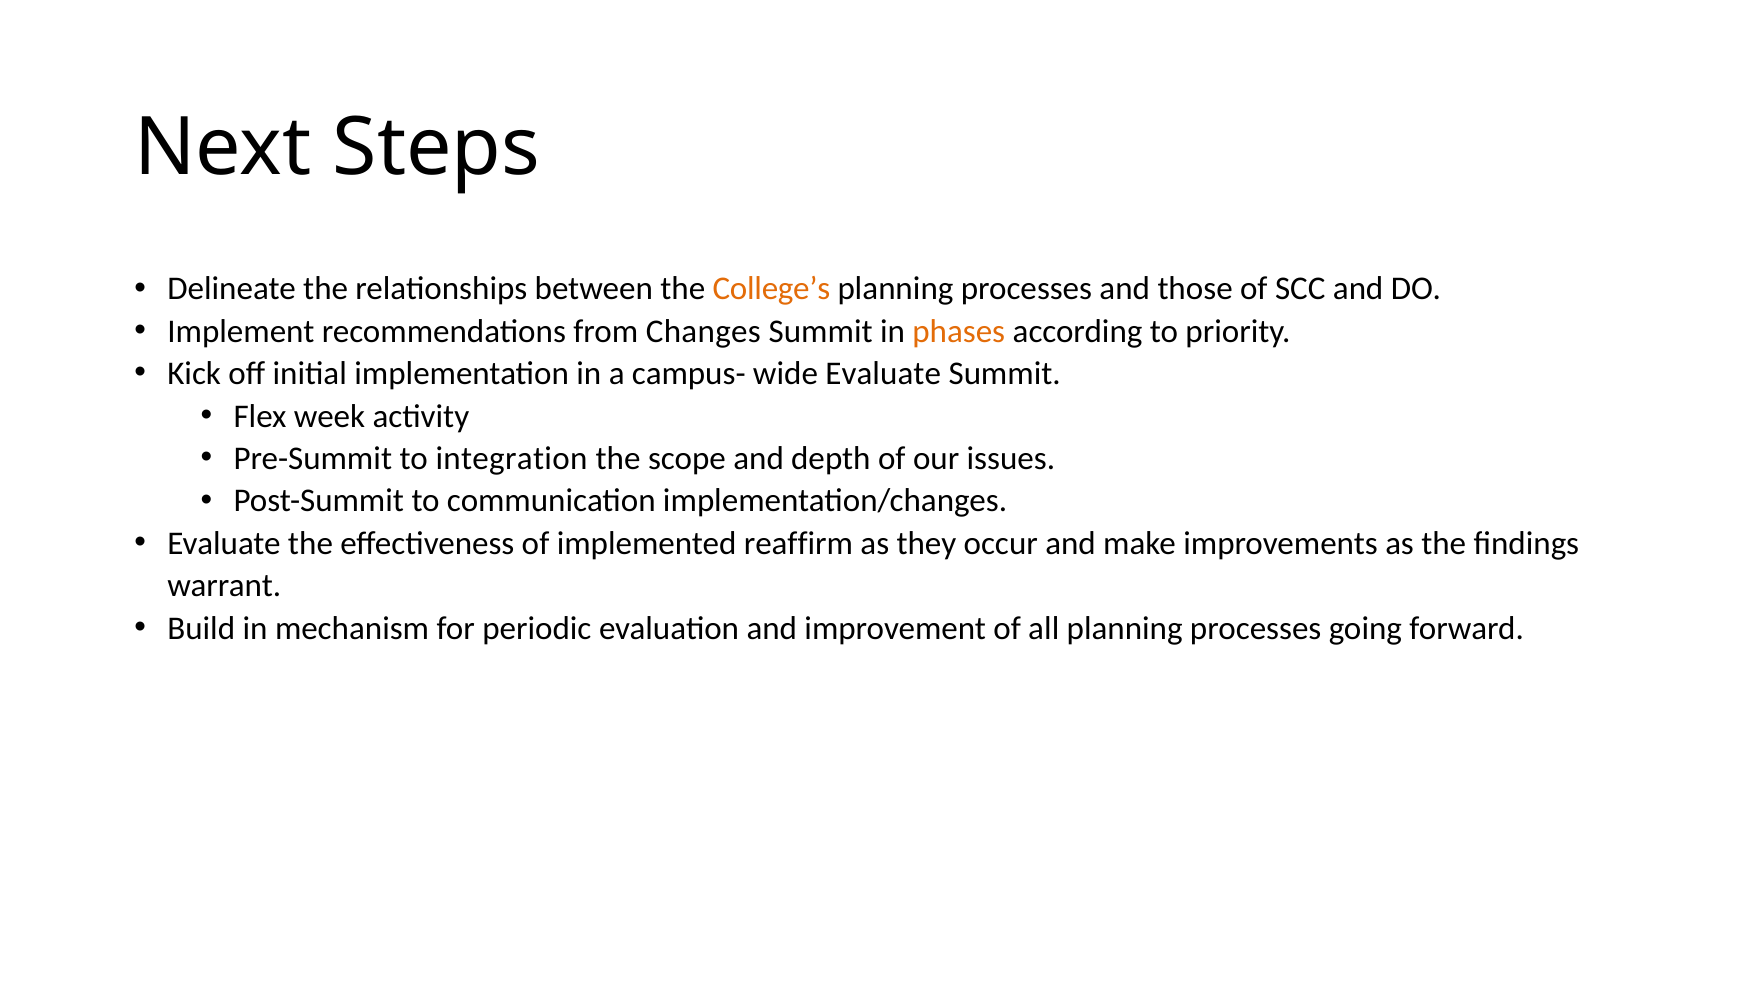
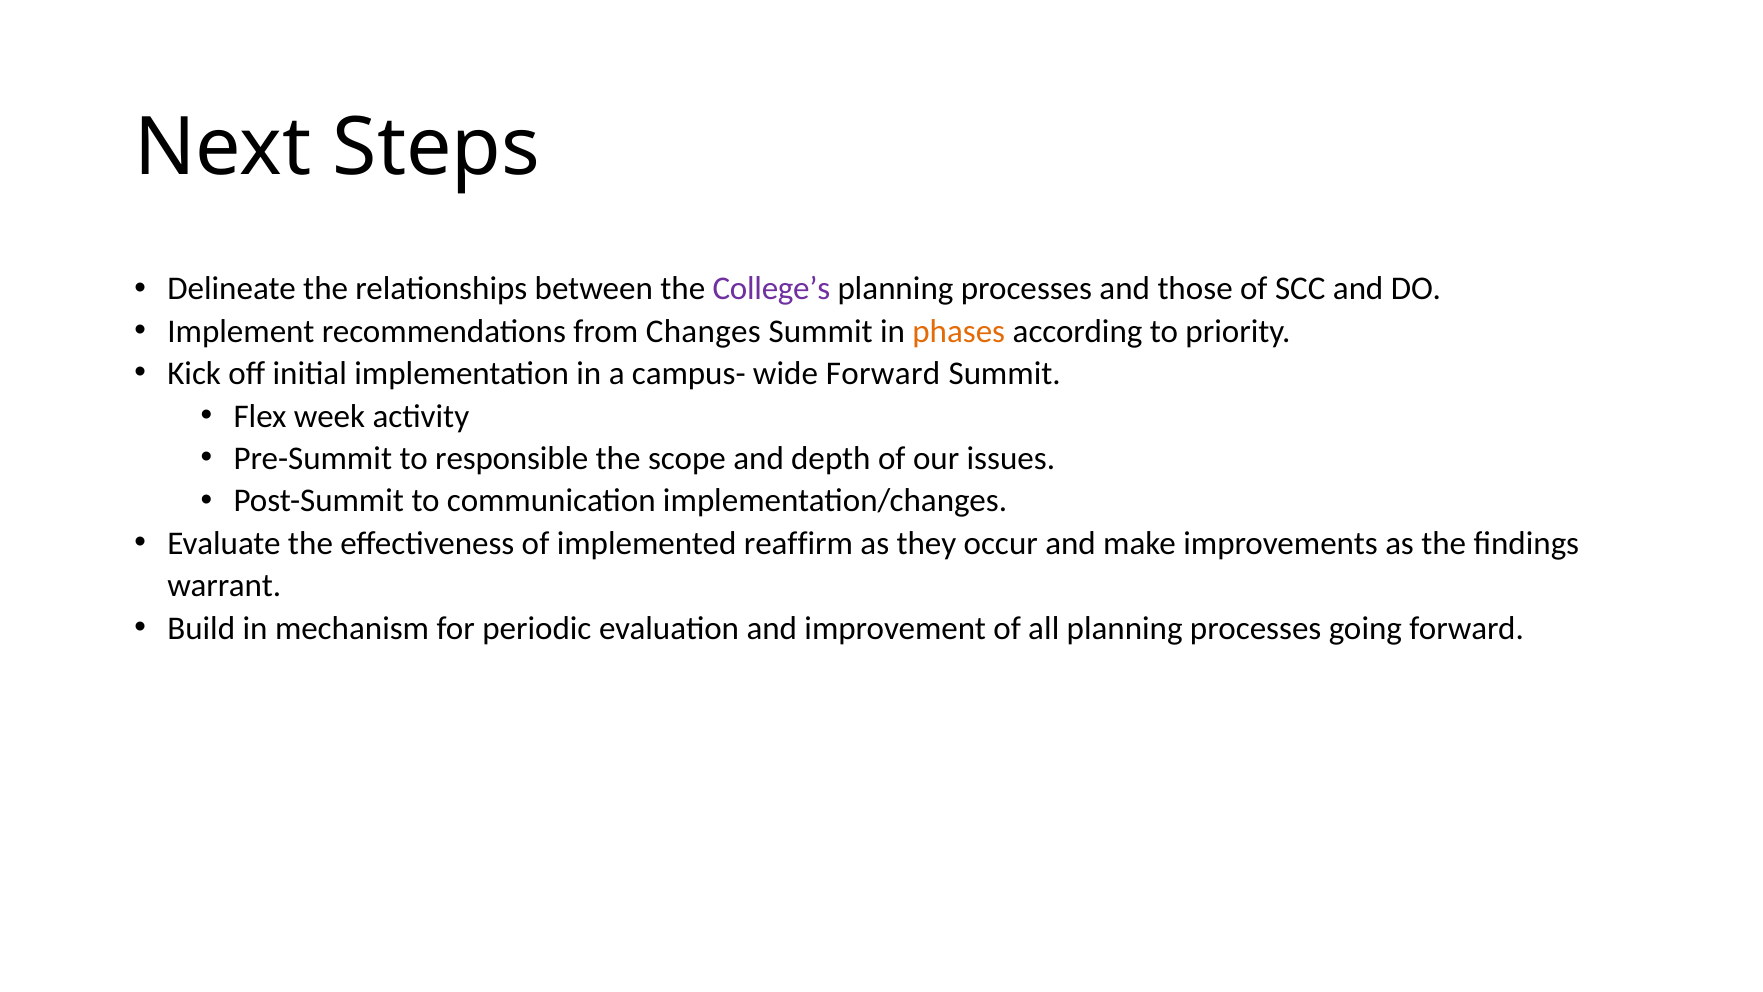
College’s colour: orange -> purple
wide Evaluate: Evaluate -> Forward
integration: integration -> responsible
